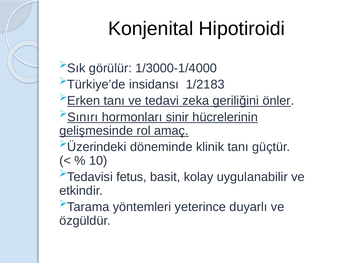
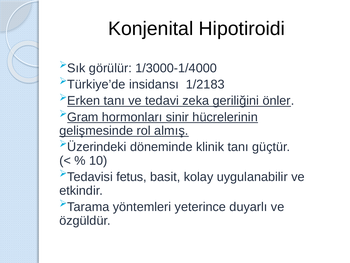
Sınırı: Sınırı -> Gram
amaç: amaç -> almış
